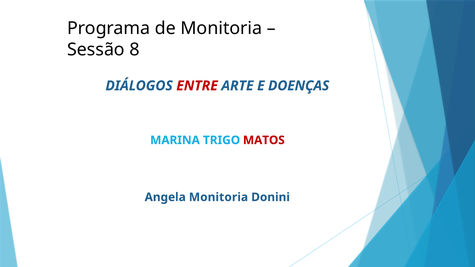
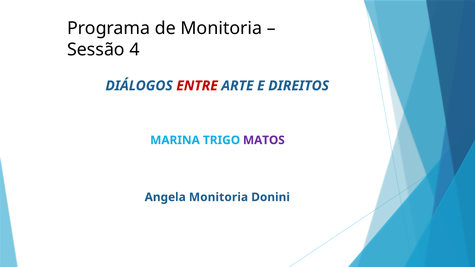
8: 8 -> 4
DOENÇAS: DOENÇAS -> DIREITOS
MATOS colour: red -> purple
